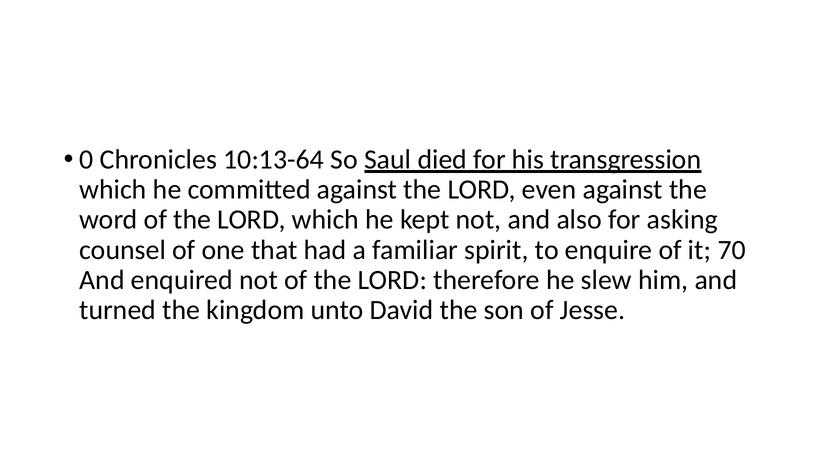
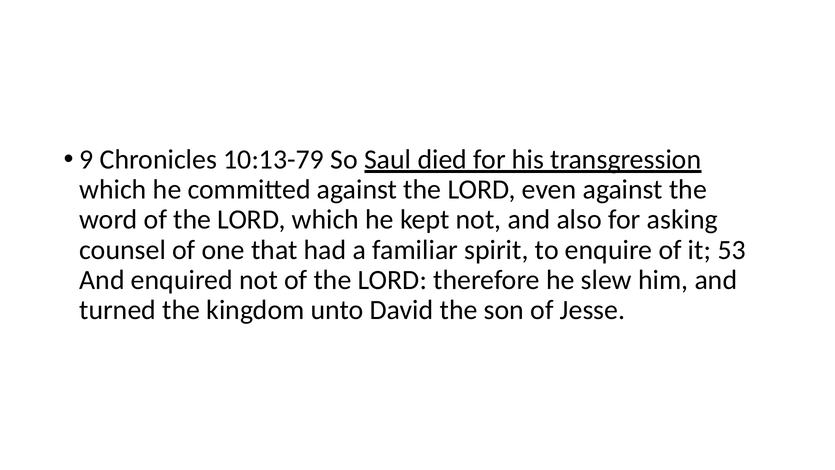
0: 0 -> 9
10:13-64: 10:13-64 -> 10:13-79
70: 70 -> 53
